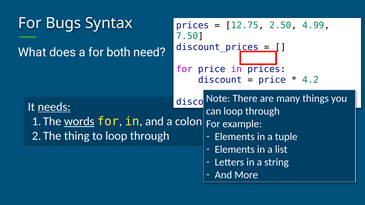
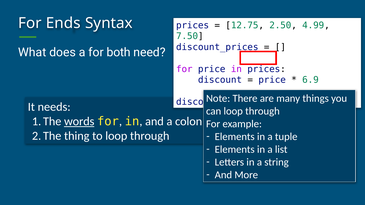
Bugs: Bugs -> Ends
4.2: 4.2 -> 6.9
needs underline: present -> none
